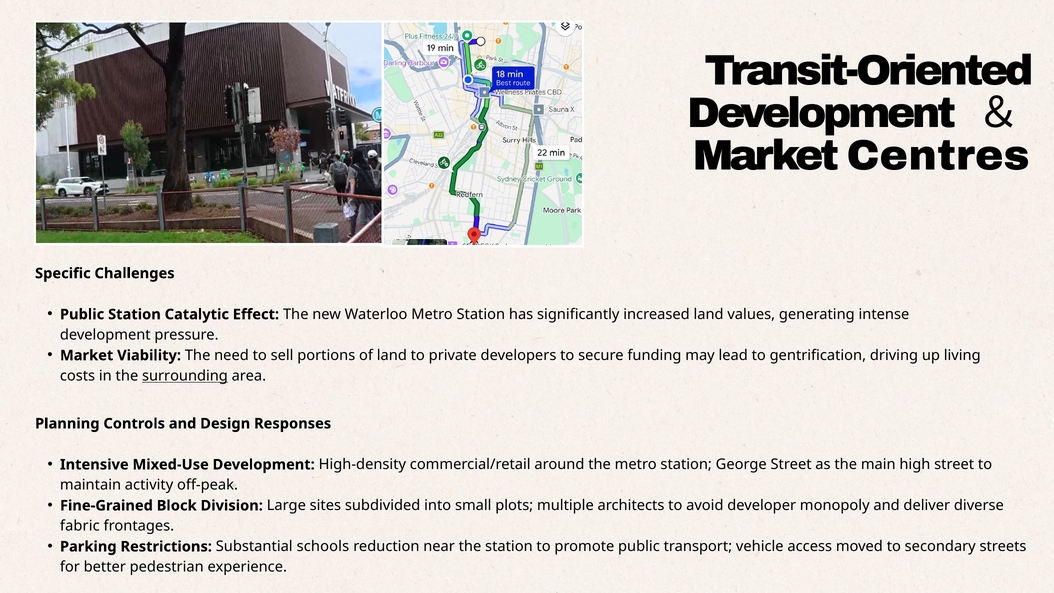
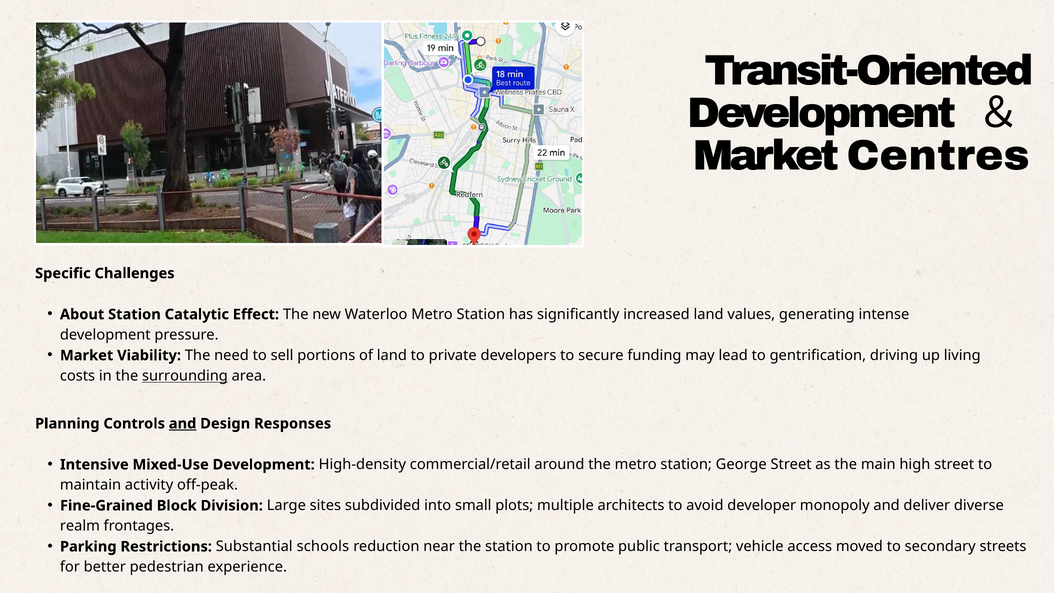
Public at (82, 314): Public -> About
and at (183, 424) underline: none -> present
fabric: fabric -> realm
